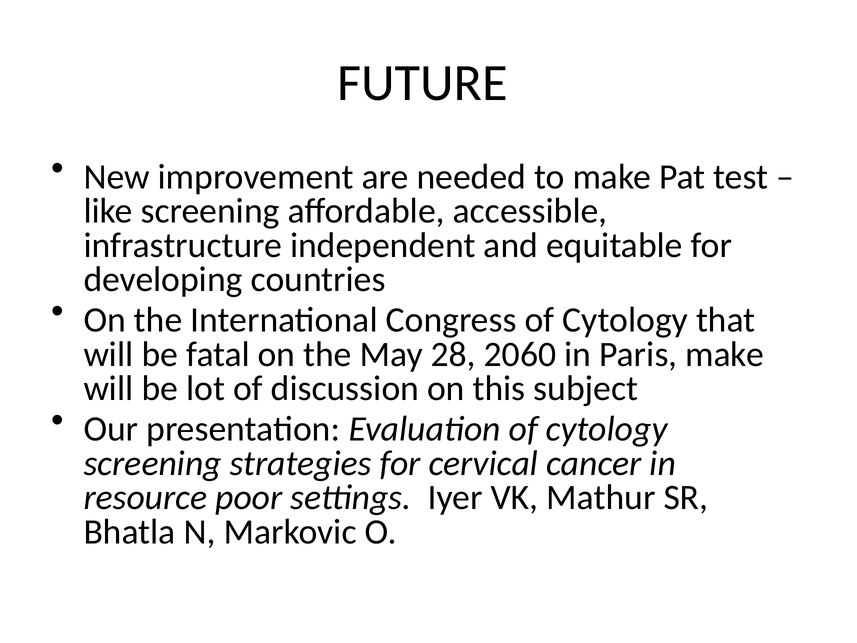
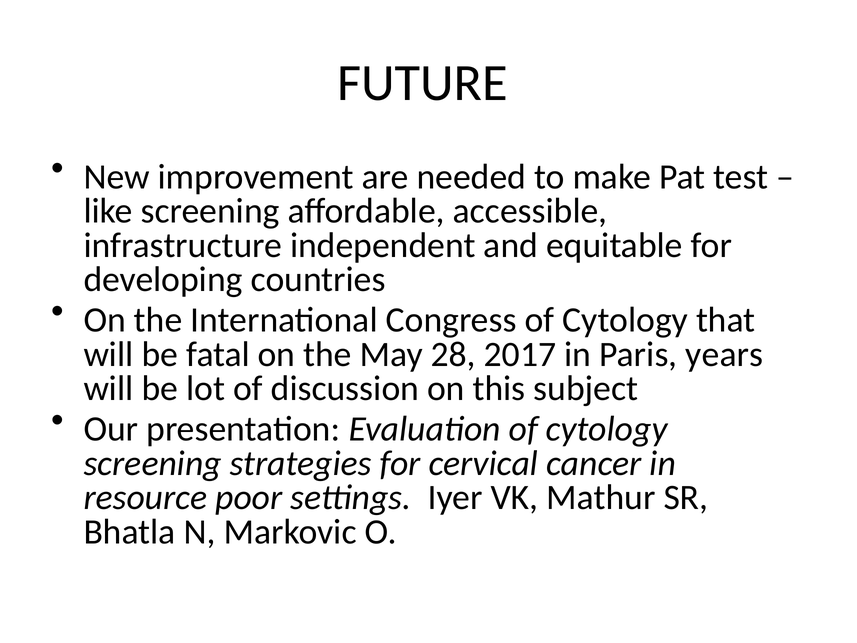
2060: 2060 -> 2017
Paris make: make -> years
